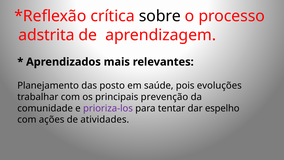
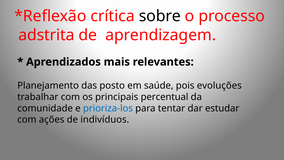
prevenção: prevenção -> percentual
prioriza-los colour: purple -> blue
espelho: espelho -> estudar
atividades: atividades -> indivíduos
